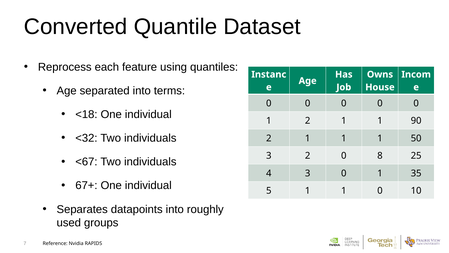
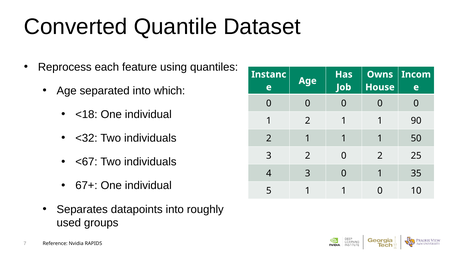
terms: terms -> which
0 8: 8 -> 2
